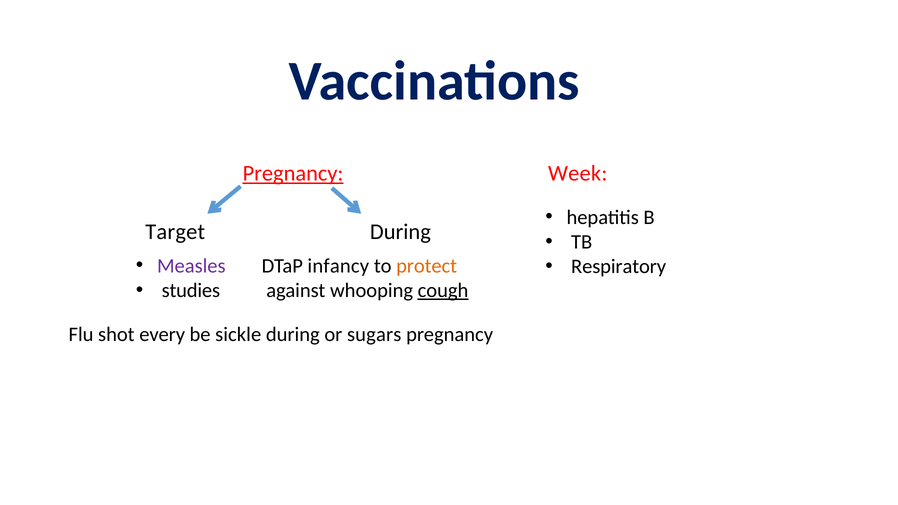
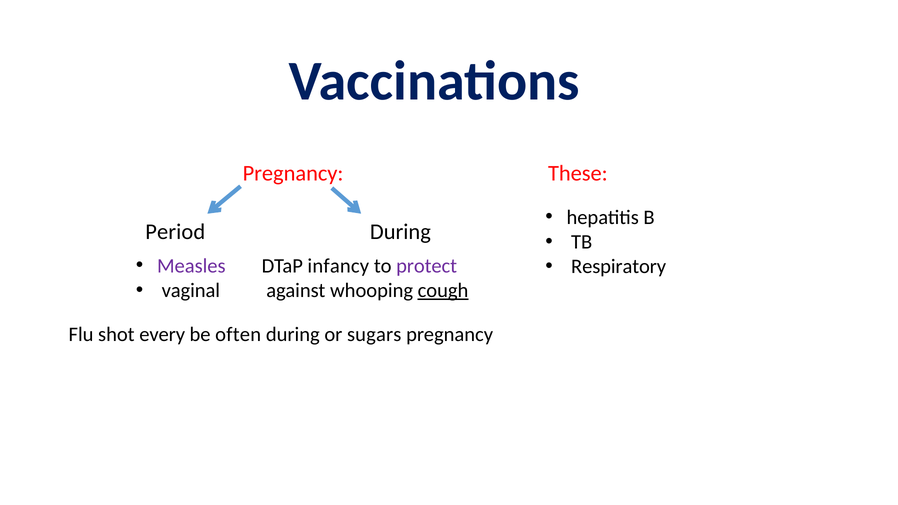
Pregnancy at (293, 174) underline: present -> none
Week: Week -> These
Target: Target -> Period
protect colour: orange -> purple
studies: studies -> vaginal
sickle: sickle -> often
